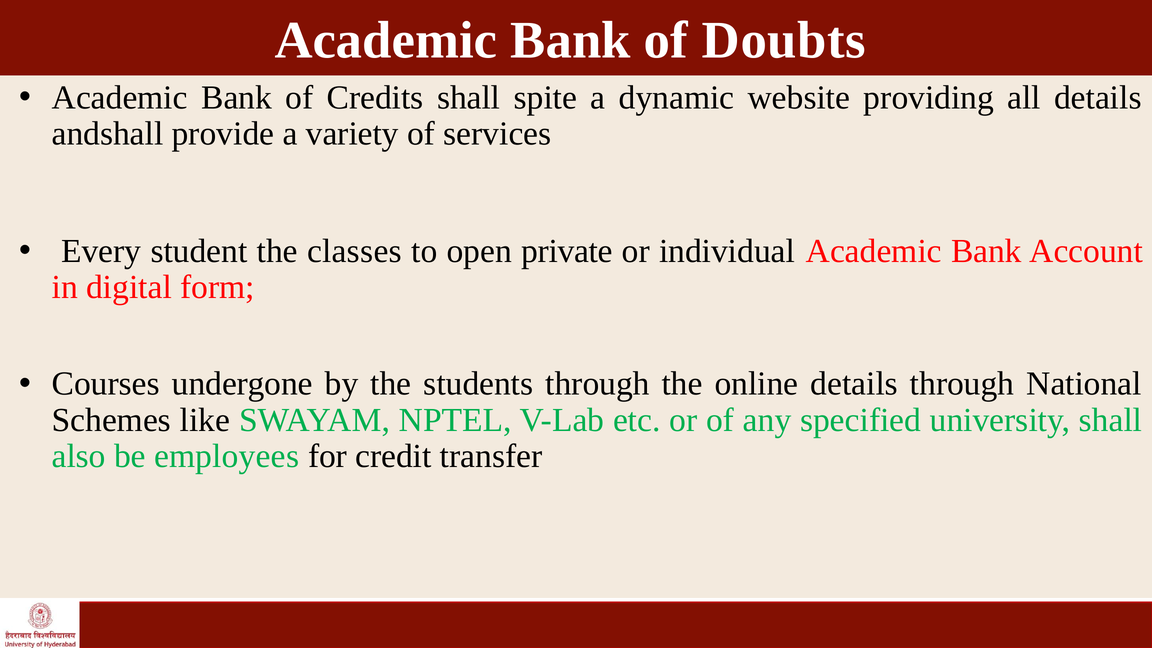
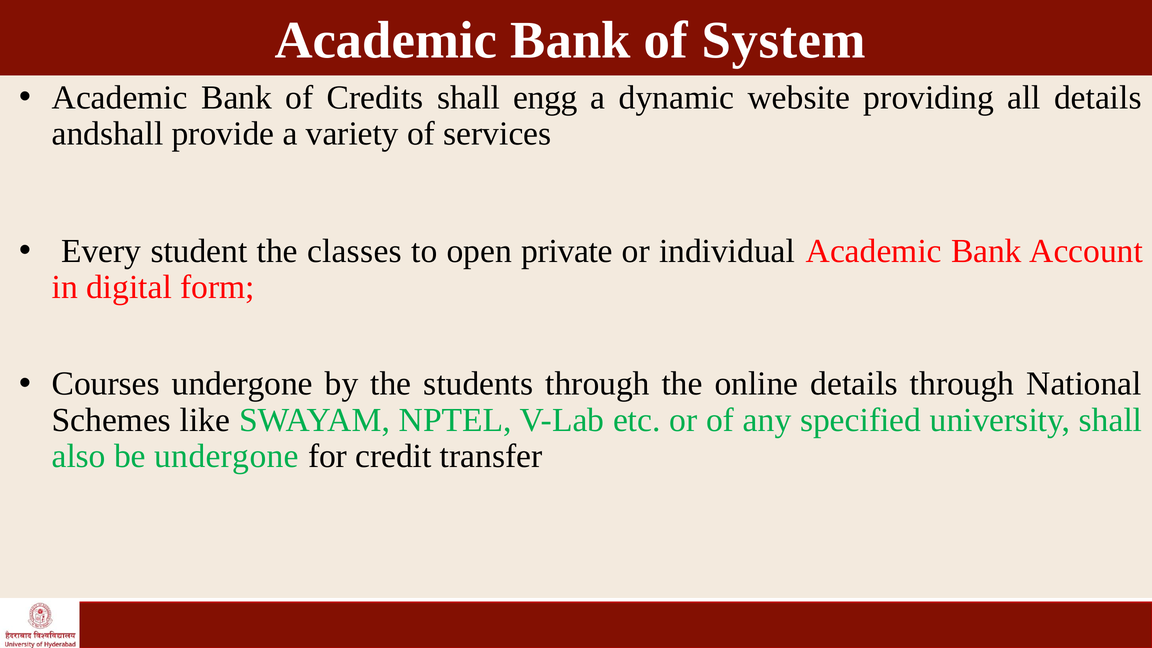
Doubts: Doubts -> System
spite: spite -> engg
be employees: employees -> undergone
